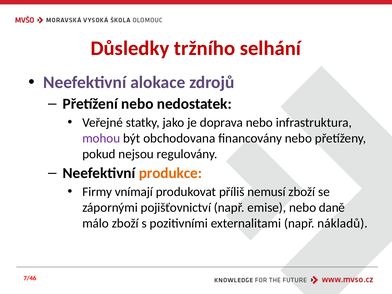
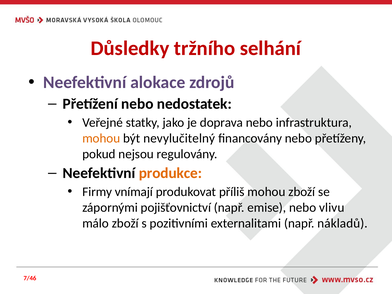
mohou at (101, 138) colour: purple -> orange
obchodovana: obchodovana -> nevylučitelný
příliš nemusí: nemusí -> mohou
daně: daně -> vlivu
